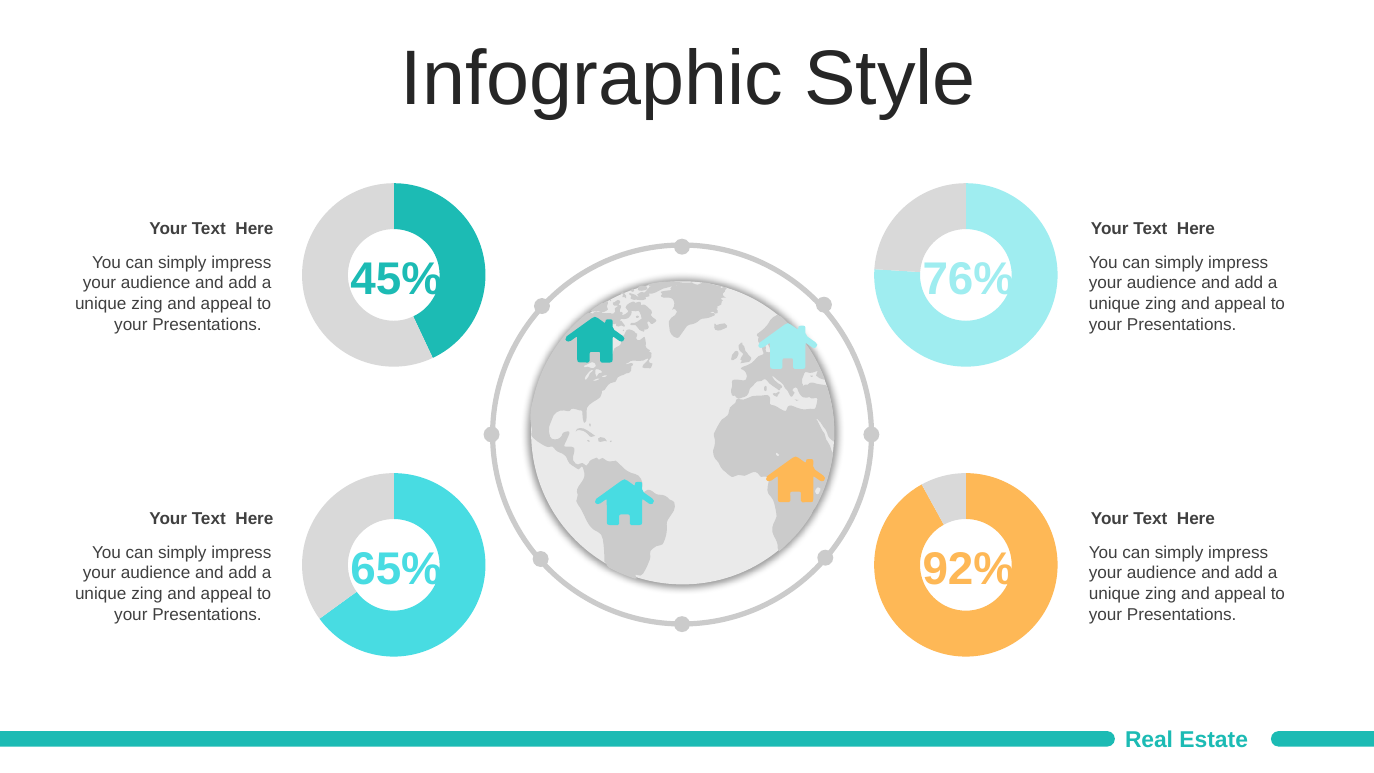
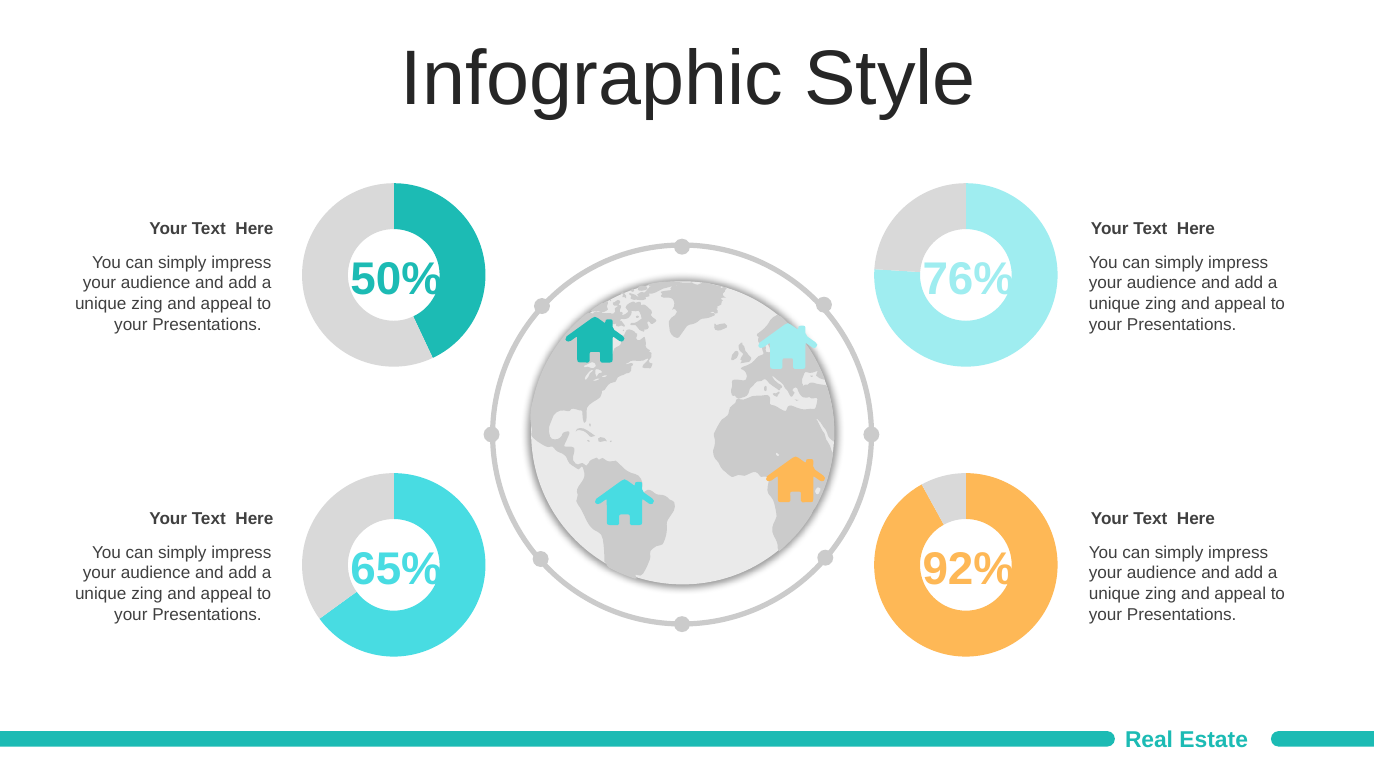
45%: 45% -> 50%
